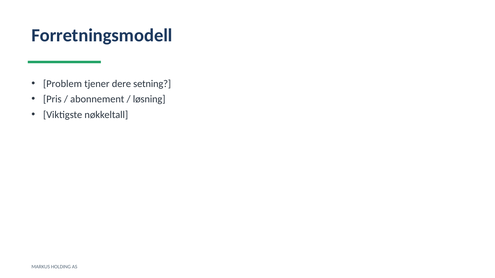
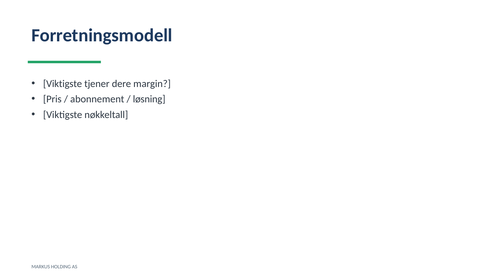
Problem at (63, 84): Problem -> Viktigste
setning: setning -> margin
